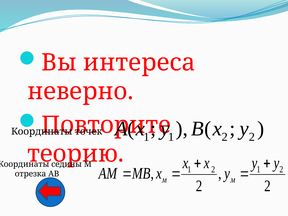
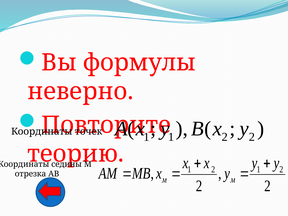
интереса: интереса -> формулы
